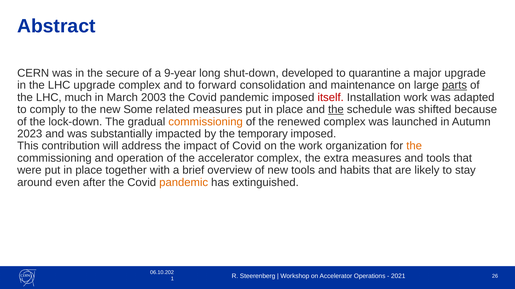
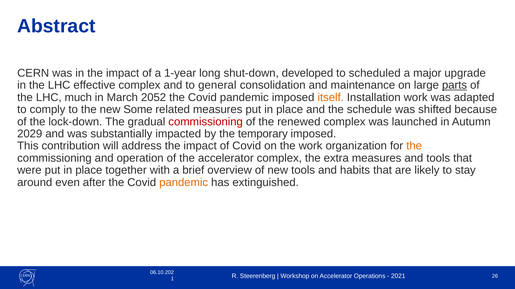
in the secure: secure -> impact
9-year: 9-year -> 1-year
quarantine: quarantine -> scheduled
LHC upgrade: upgrade -> effective
forward: forward -> general
2003: 2003 -> 2052
itself colour: red -> orange
the at (336, 110) underline: present -> none
commissioning at (206, 122) colour: orange -> red
2023: 2023 -> 2029
